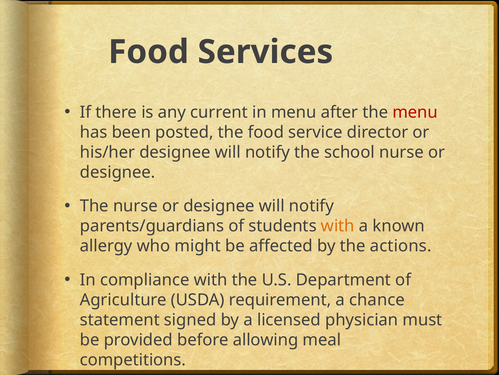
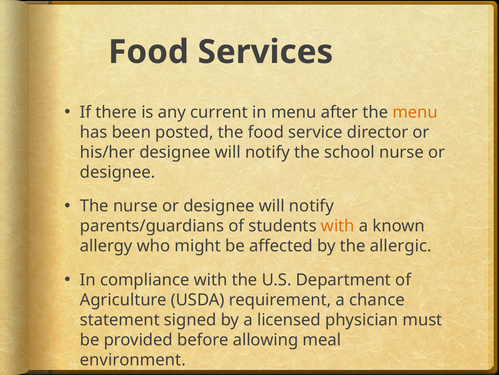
menu at (415, 112) colour: red -> orange
actions: actions -> allergic
competitions: competitions -> environment
